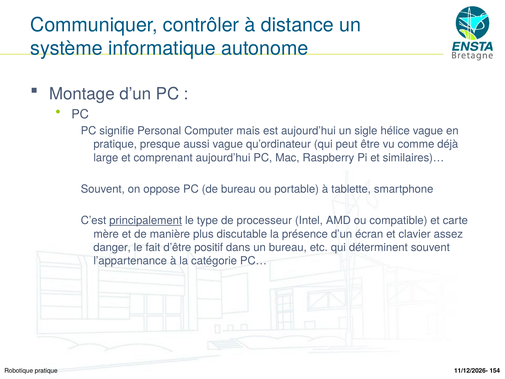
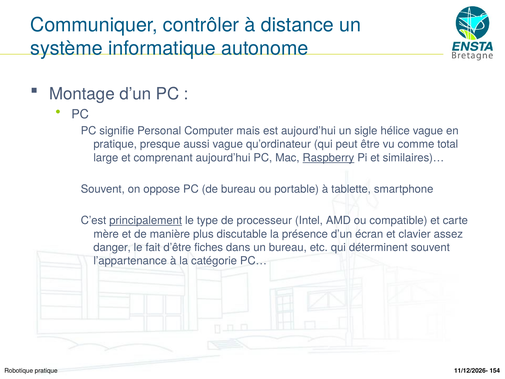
déjà: déjà -> total
Raspberry underline: none -> present
positif: positif -> fiches
